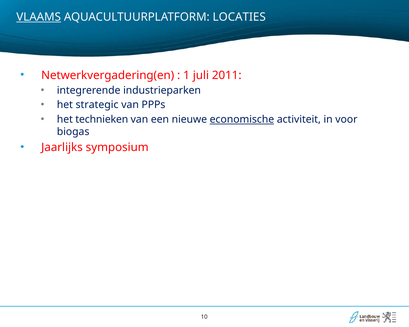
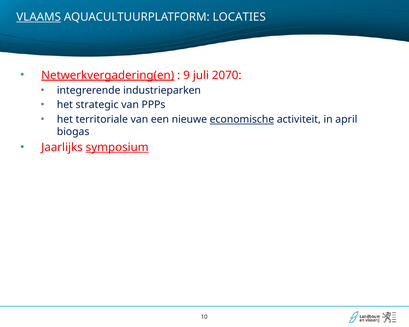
Netwerkvergadering(en underline: none -> present
1: 1 -> 9
2011: 2011 -> 2070
technieken: technieken -> territoriale
voor: voor -> april
symposium underline: none -> present
